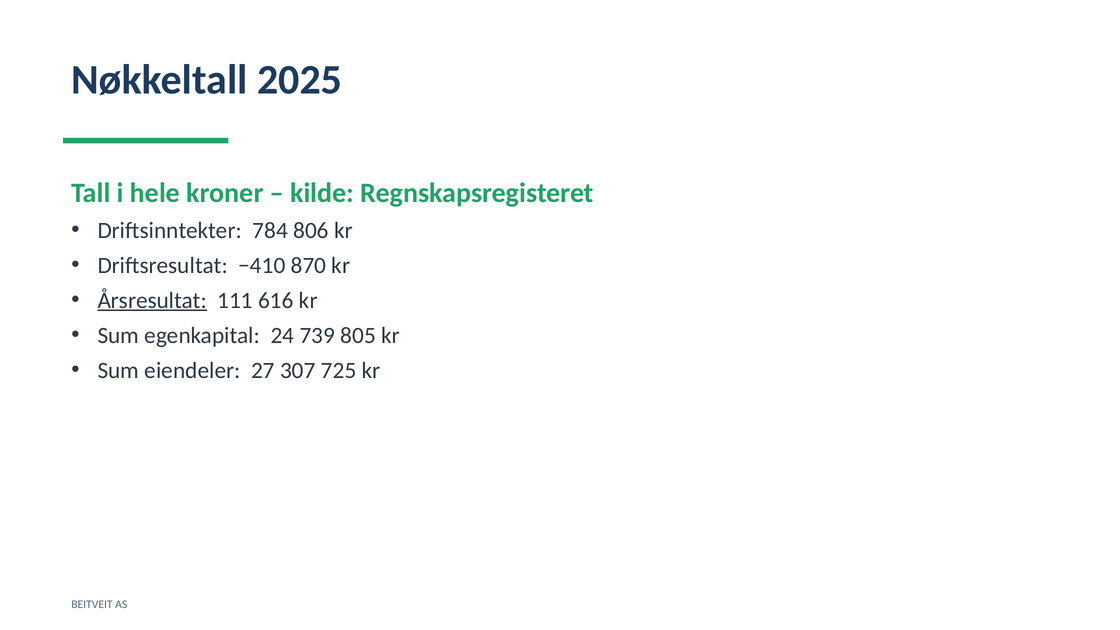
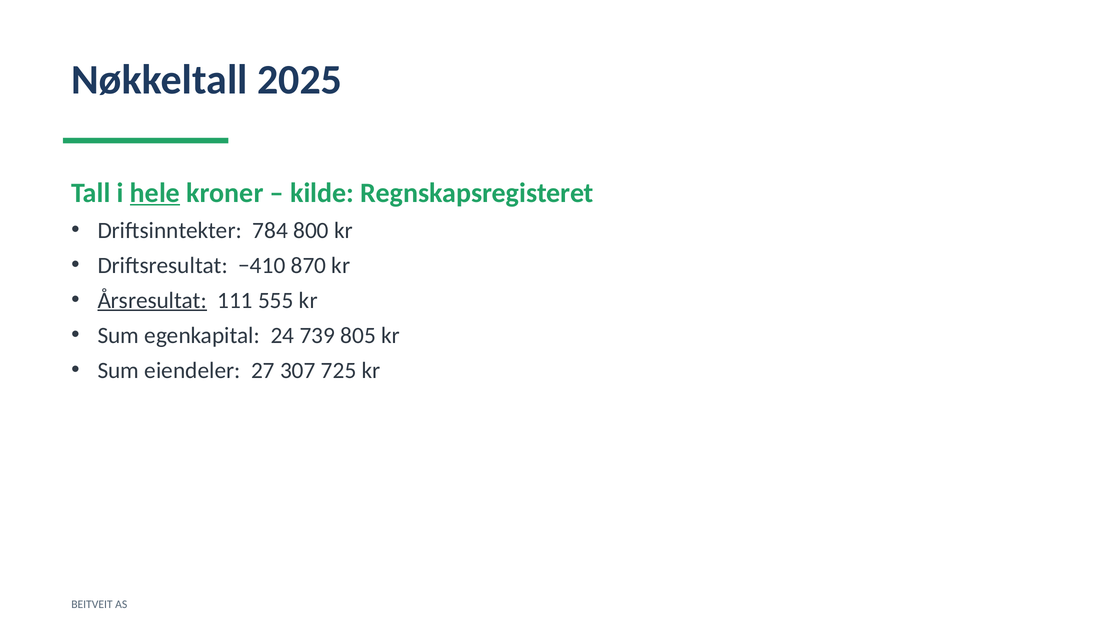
hele underline: none -> present
806: 806 -> 800
616: 616 -> 555
